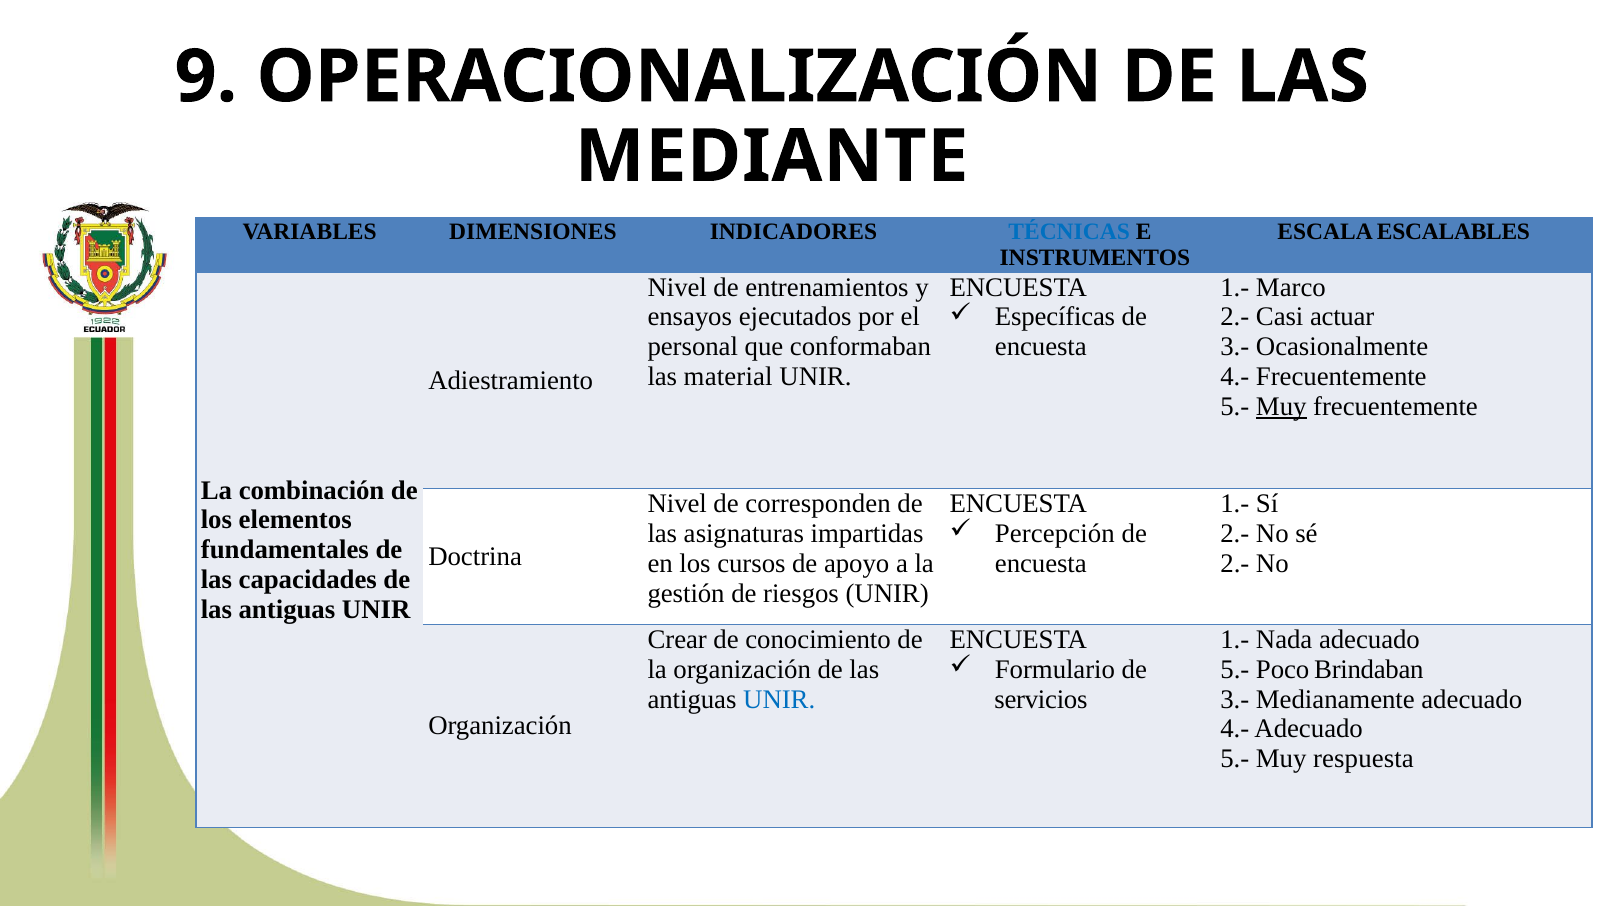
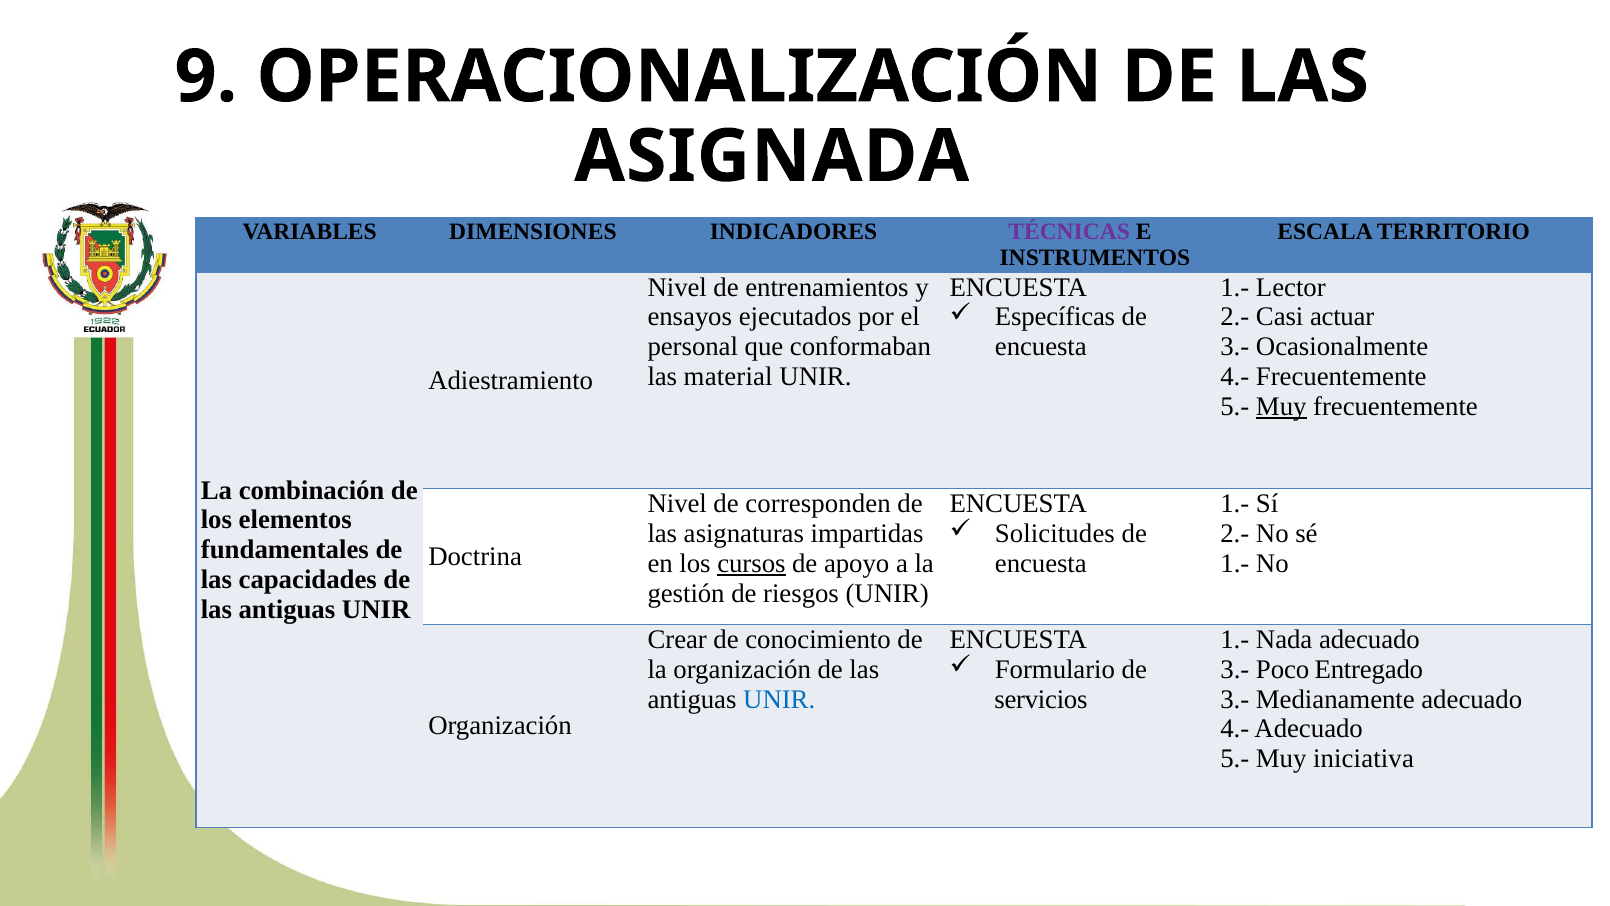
MEDIANTE: MEDIANTE -> ASIGNADA
TÉCNICAS colour: blue -> purple
ESCALABLES: ESCALABLES -> TERRITORIO
Marco: Marco -> Lector
Percepción: Percepción -> Solicitudes
cursos underline: none -> present
2.- at (1235, 563): 2.- -> 1.-
5.- at (1235, 669): 5.- -> 3.-
Brindaban: Brindaban -> Entregado
respuesta: respuesta -> iniciativa
